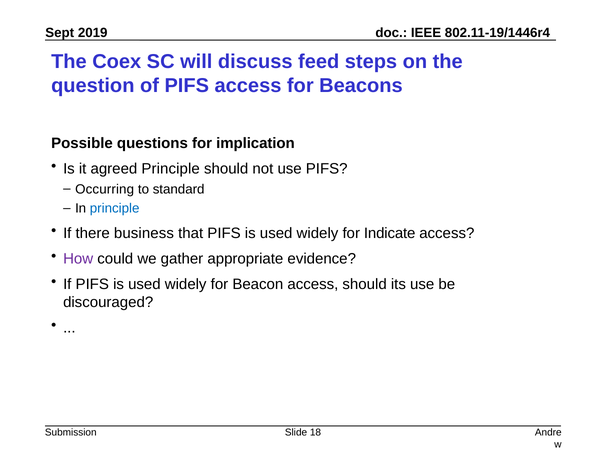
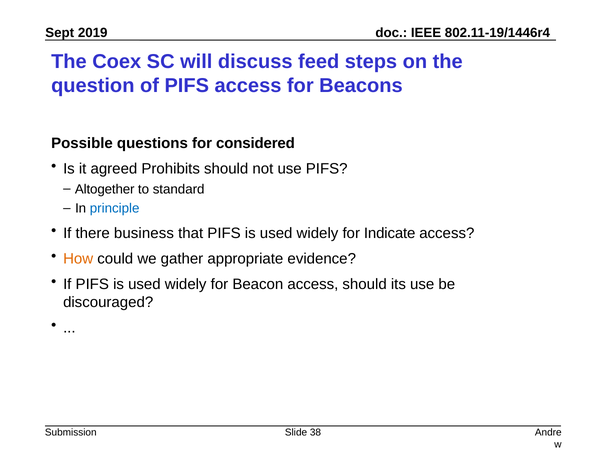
implication: implication -> considered
agreed Principle: Principle -> Prohibits
Occurring: Occurring -> Altogether
How colour: purple -> orange
18: 18 -> 38
